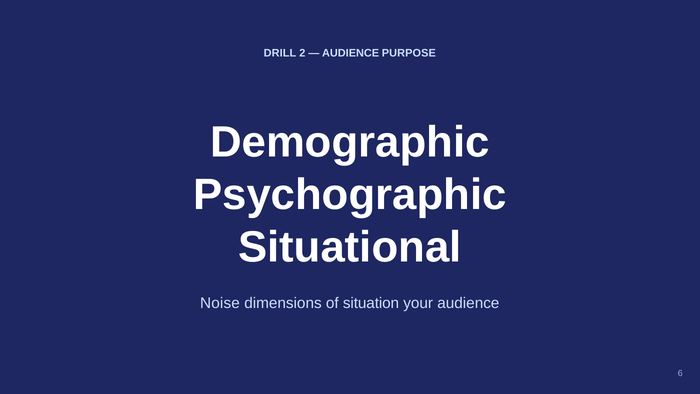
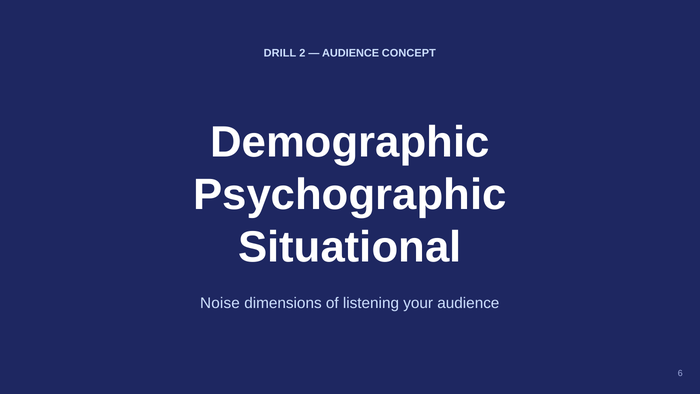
PURPOSE: PURPOSE -> CONCEPT
situation: situation -> listening
